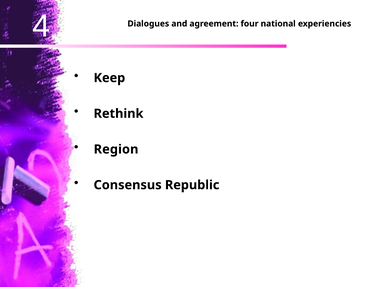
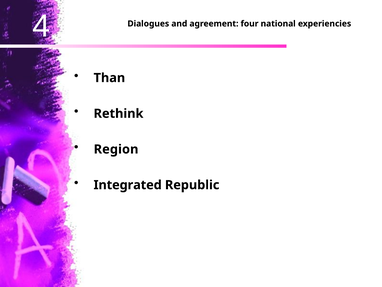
Keep: Keep -> Than
Consensus: Consensus -> Integrated
